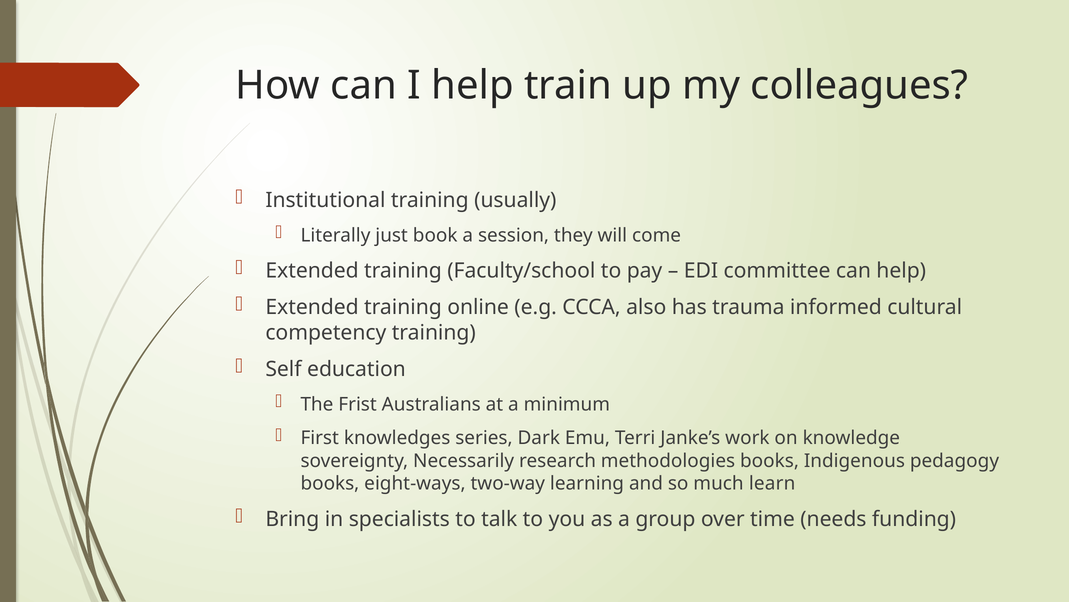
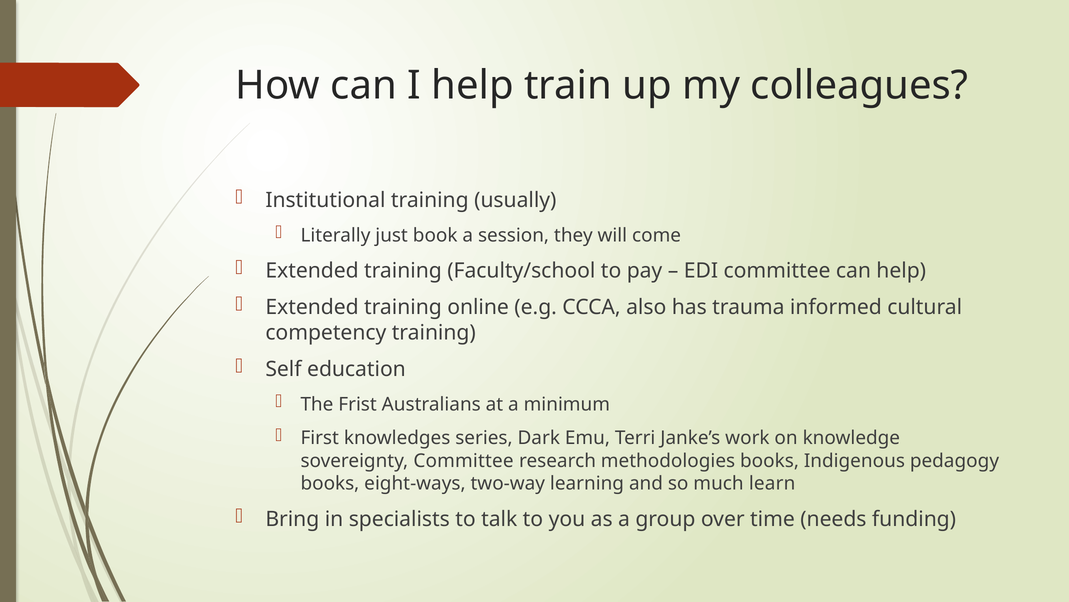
sovereignty Necessarily: Necessarily -> Committee
